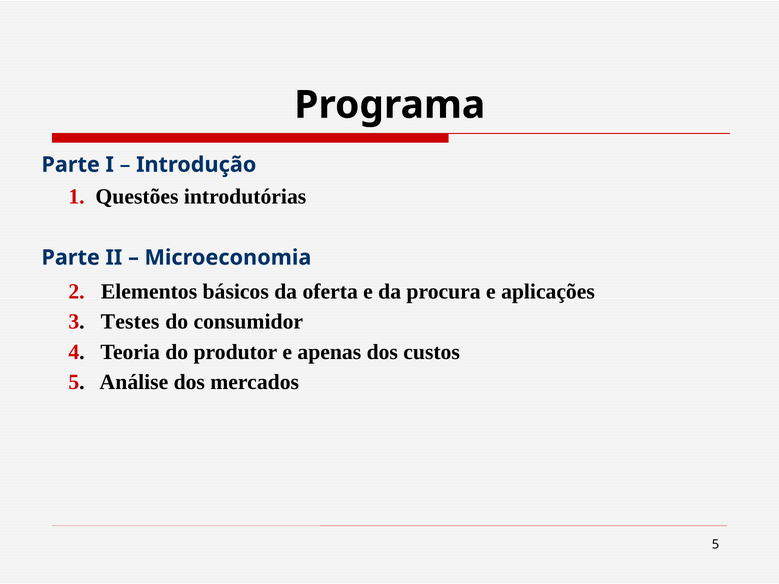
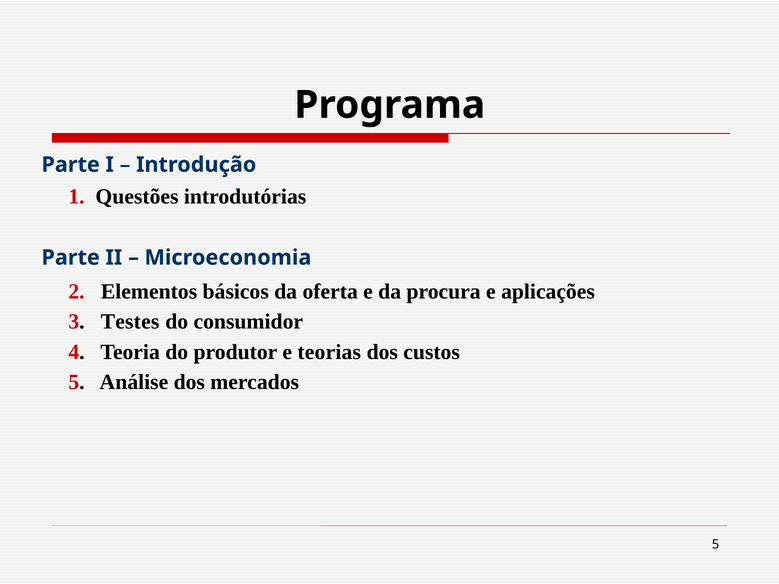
apenas: apenas -> teorias
